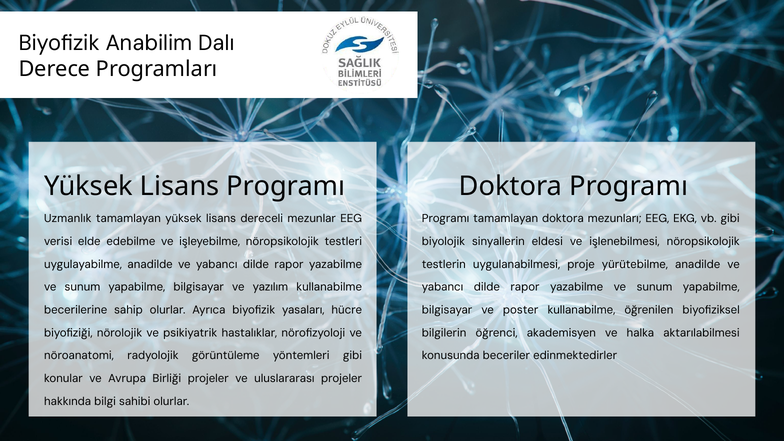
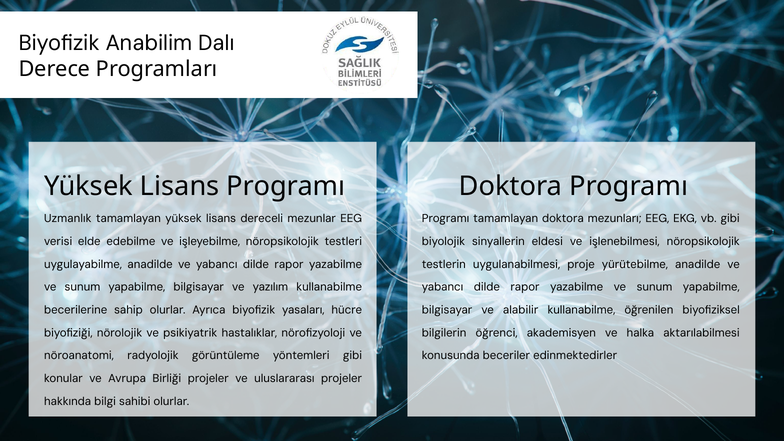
poster: poster -> alabilir
